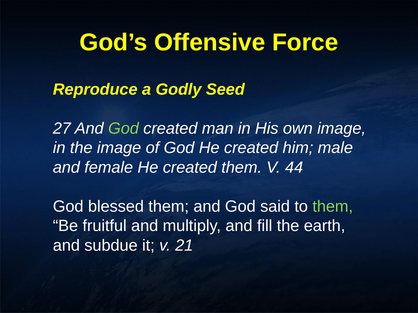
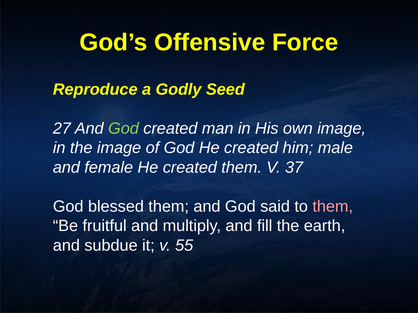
44: 44 -> 37
them at (333, 207) colour: light green -> pink
21: 21 -> 55
